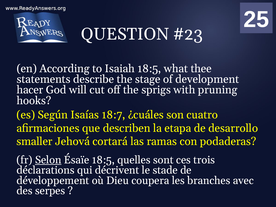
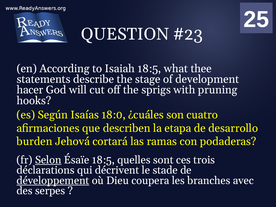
18:7: 18:7 -> 18:0
smaller: smaller -> burden
développement underline: none -> present
